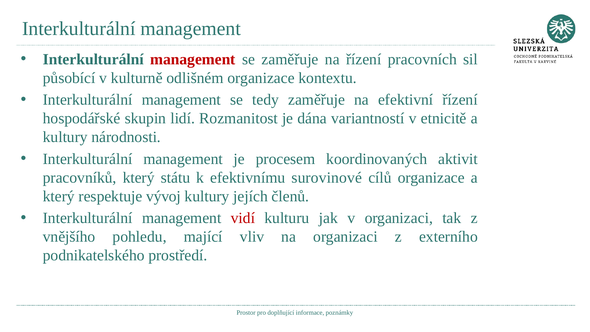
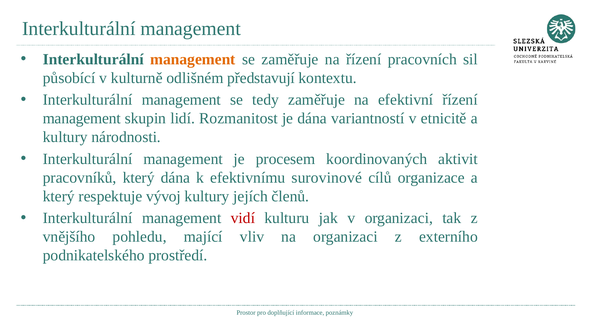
management at (193, 59) colour: red -> orange
odlišném organizace: organizace -> představují
hospodářské at (82, 118): hospodářské -> management
který státu: státu -> dána
